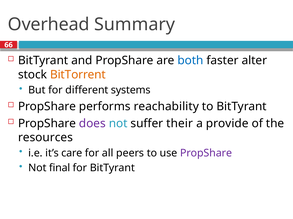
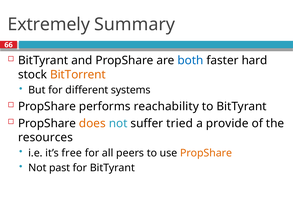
Overhead: Overhead -> Extremely
alter: alter -> hard
does colour: purple -> orange
their: their -> tried
care: care -> free
PropShare at (206, 153) colour: purple -> orange
final: final -> past
